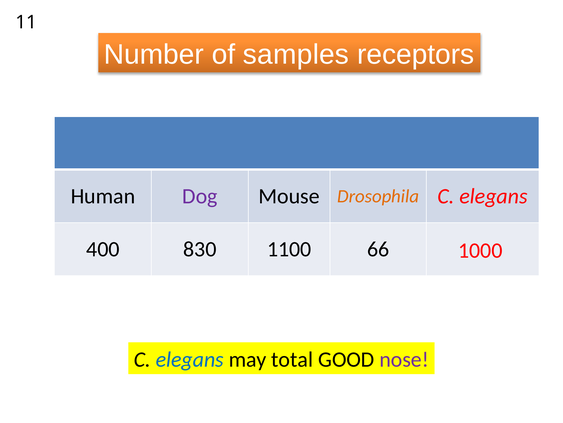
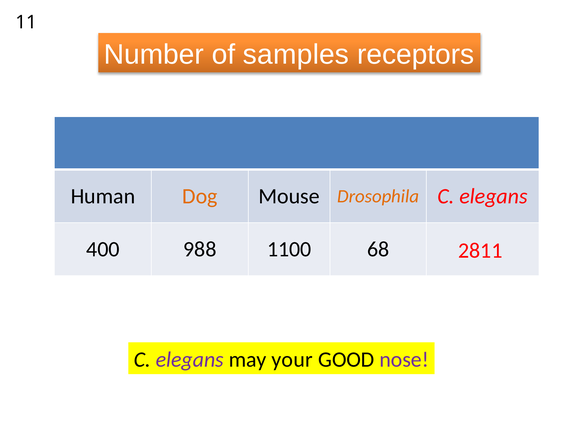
Dog colour: purple -> orange
830: 830 -> 988
66: 66 -> 68
1000: 1000 -> 2811
elegans at (190, 359) colour: blue -> purple
total: total -> your
